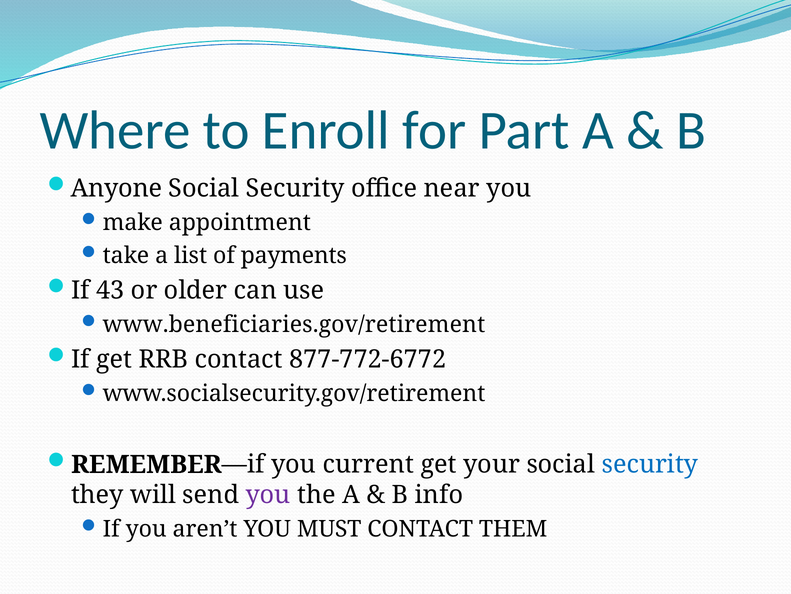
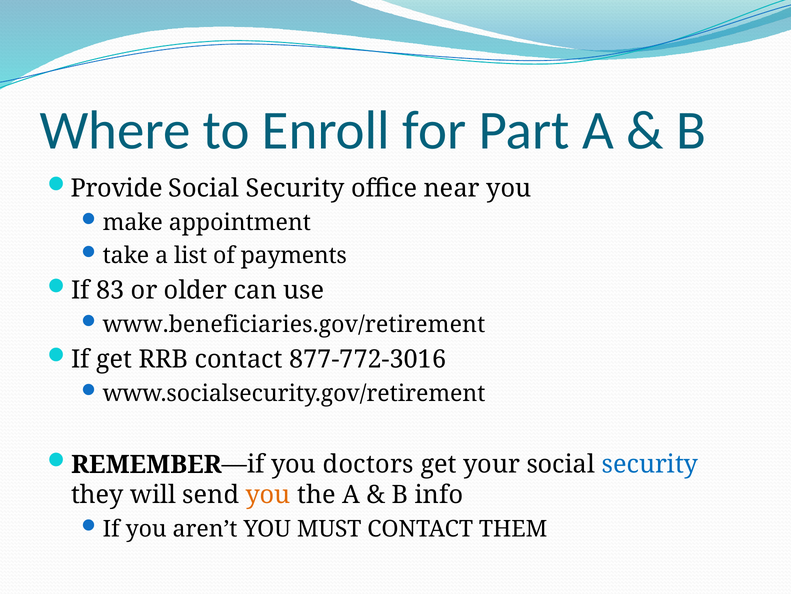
Anyone: Anyone -> Provide
43: 43 -> 83
877-772-6772: 877-772-6772 -> 877-772-3016
current: current -> doctors
you at (268, 494) colour: purple -> orange
